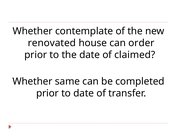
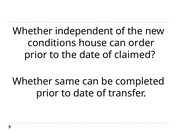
contemplate: contemplate -> independent
renovated: renovated -> conditions
